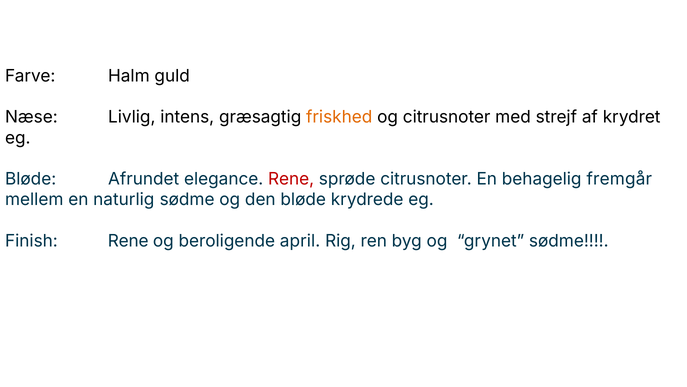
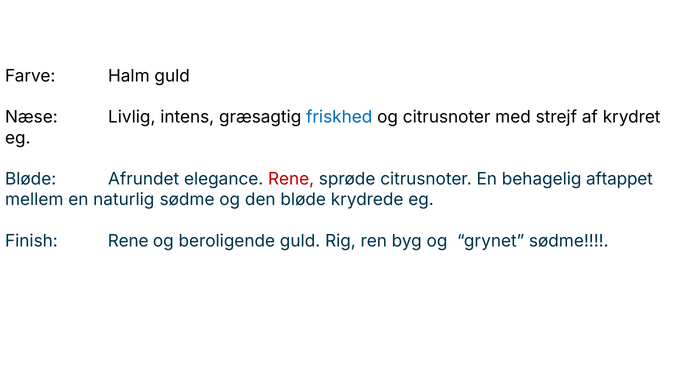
friskhed colour: orange -> blue
fremgår: fremgår -> aftappet
beroligende april: april -> guld
